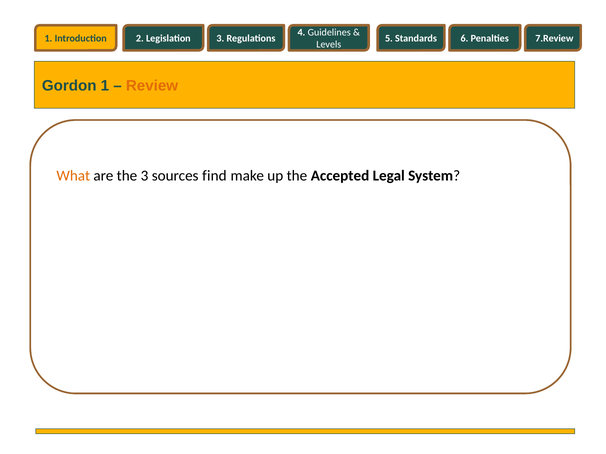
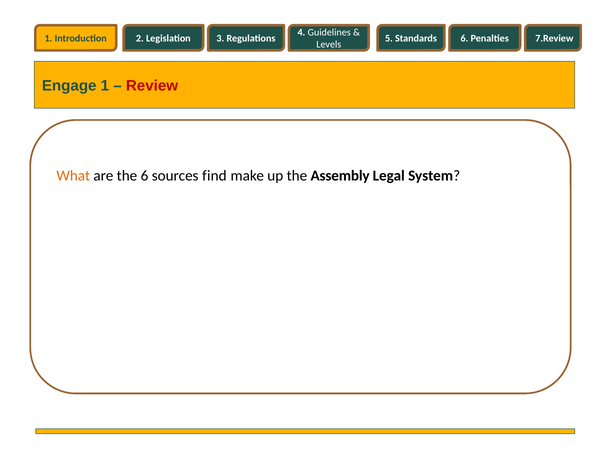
Gordon: Gordon -> Engage
Review colour: orange -> red
the 3: 3 -> 6
Accepted: Accepted -> Assembly
